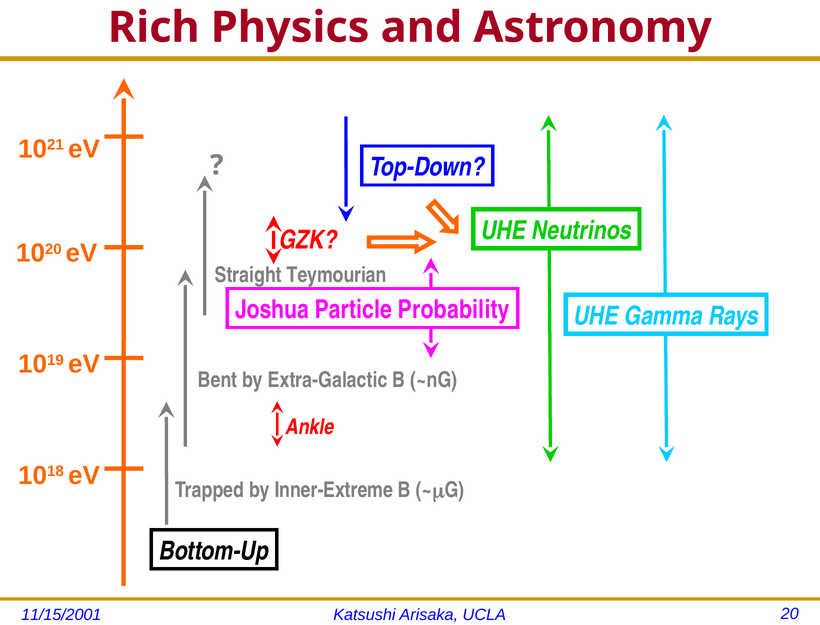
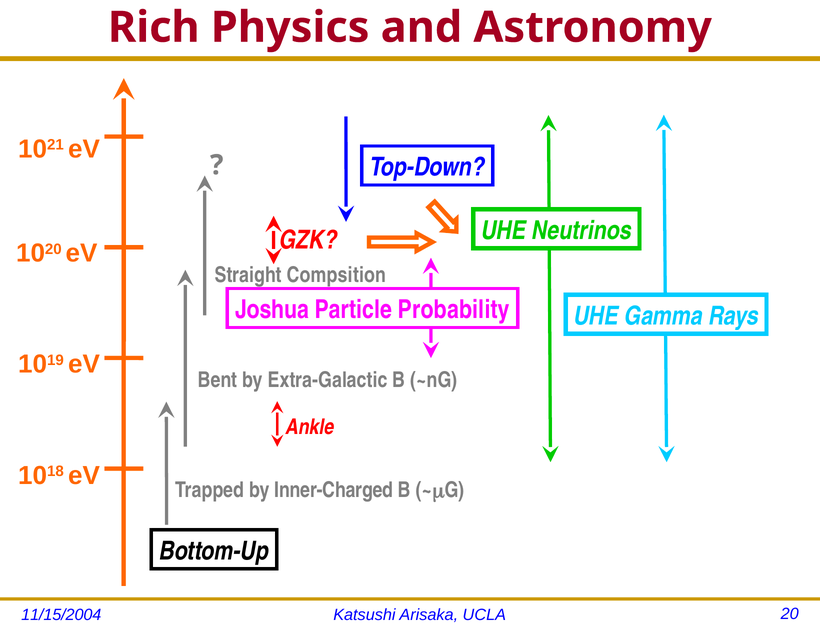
Teymourian: Teymourian -> Compsition
Inner-Extreme: Inner-Extreme -> Inner-Charged
11/15/2001: 11/15/2001 -> 11/15/2004
